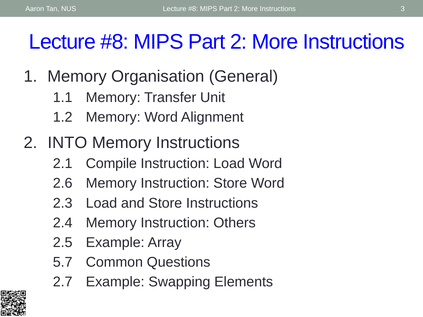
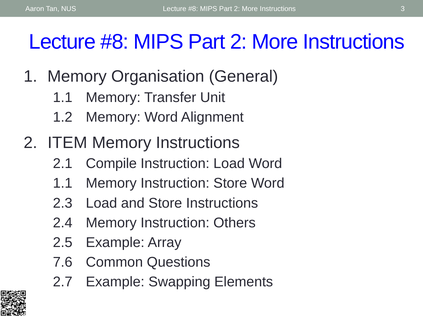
INTO: INTO -> ITEM
2.6 at (63, 183): 2.6 -> 1.1
5.7: 5.7 -> 7.6
